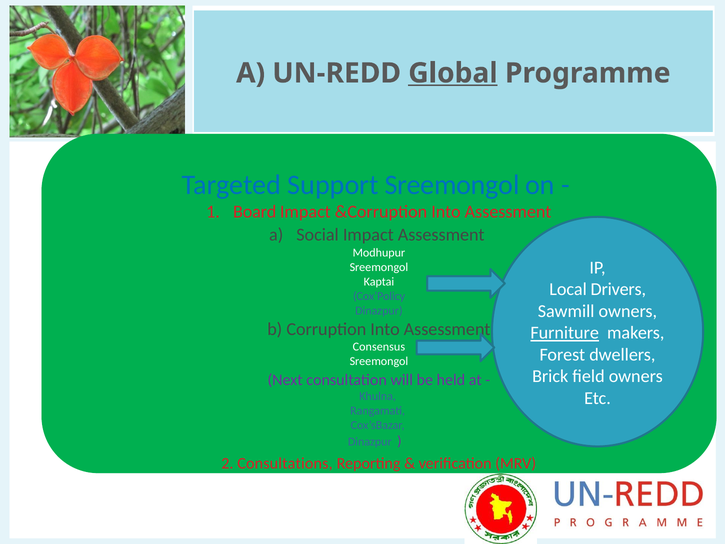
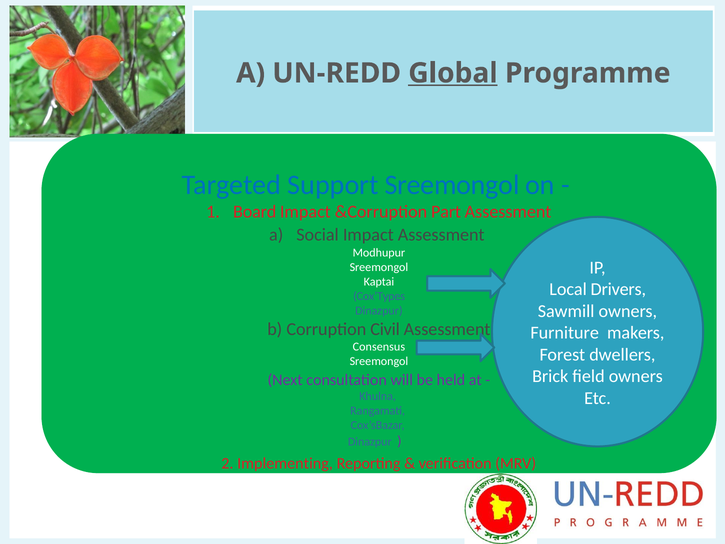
&Corruption Into: Into -> Part
Cox’Policy: Cox’Policy -> Cox’Types
Corruption Into: Into -> Civil
Furniture underline: present -> none
Consultations: Consultations -> Implementing
